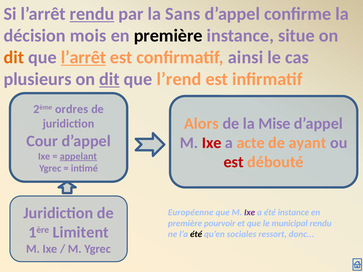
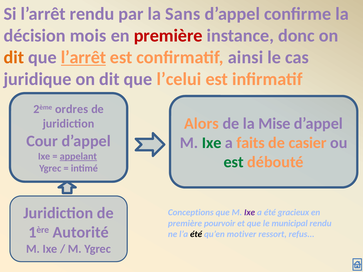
rendu at (92, 14) underline: present -> none
première at (168, 36) colour: black -> red
situe: situe -> donc
plusieurs: plusieurs -> juridique
dit at (109, 79) underline: present -> none
l’rend: l’rend -> l’celui
Ixe at (212, 143) colour: red -> green
acte: acte -> faits
ayant: ayant -> casier
est at (234, 162) colour: red -> green
Européenne: Européenne -> Conceptions
été instance: instance -> gracieux
Limitent: Limitent -> Autorité
sociales: sociales -> motiver
donc: donc -> refus
